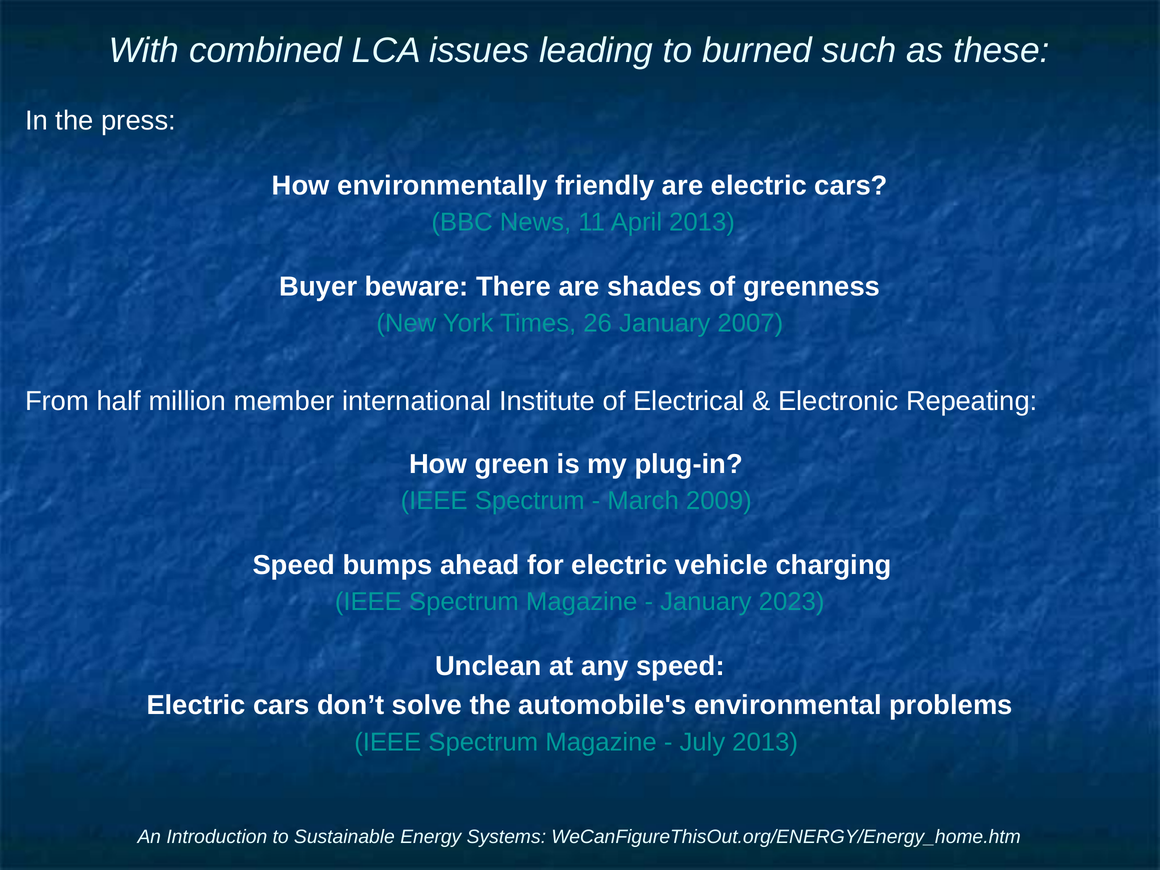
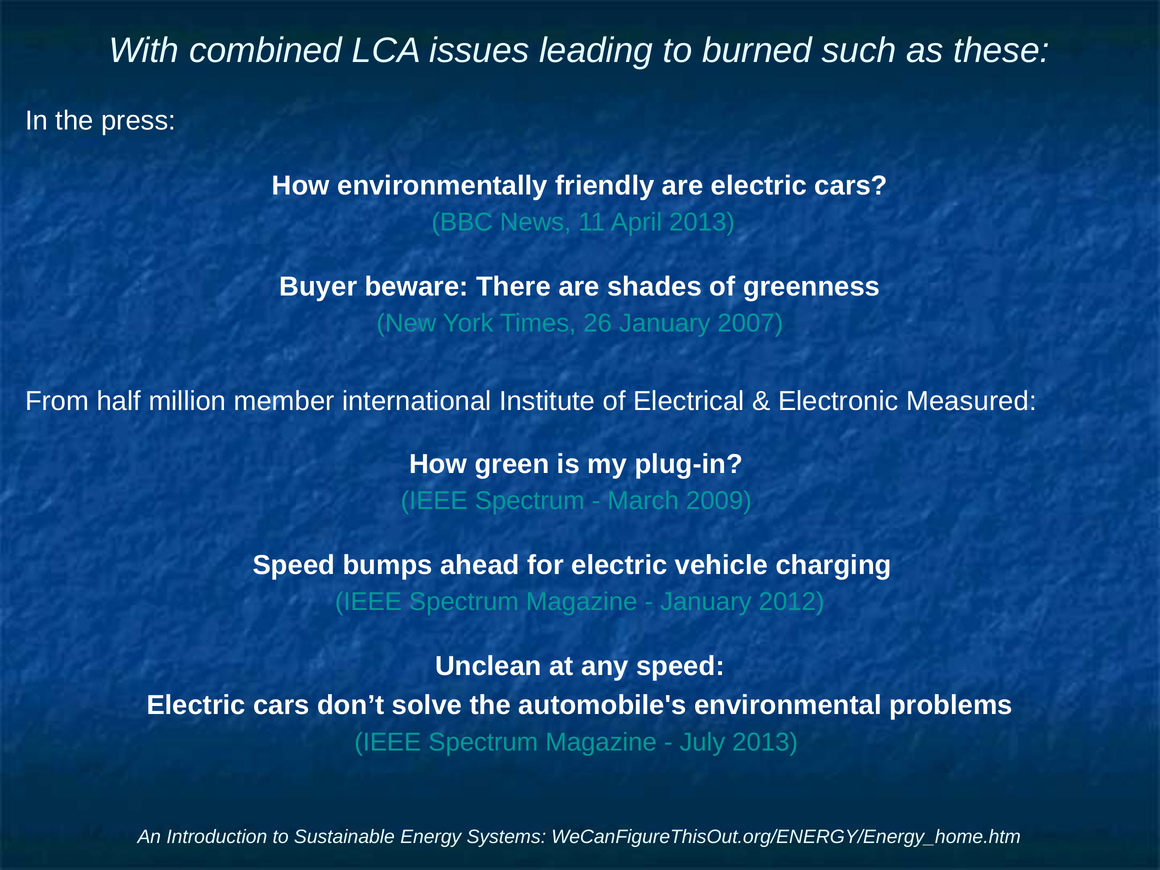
Repeating: Repeating -> Measured
2023: 2023 -> 2012
